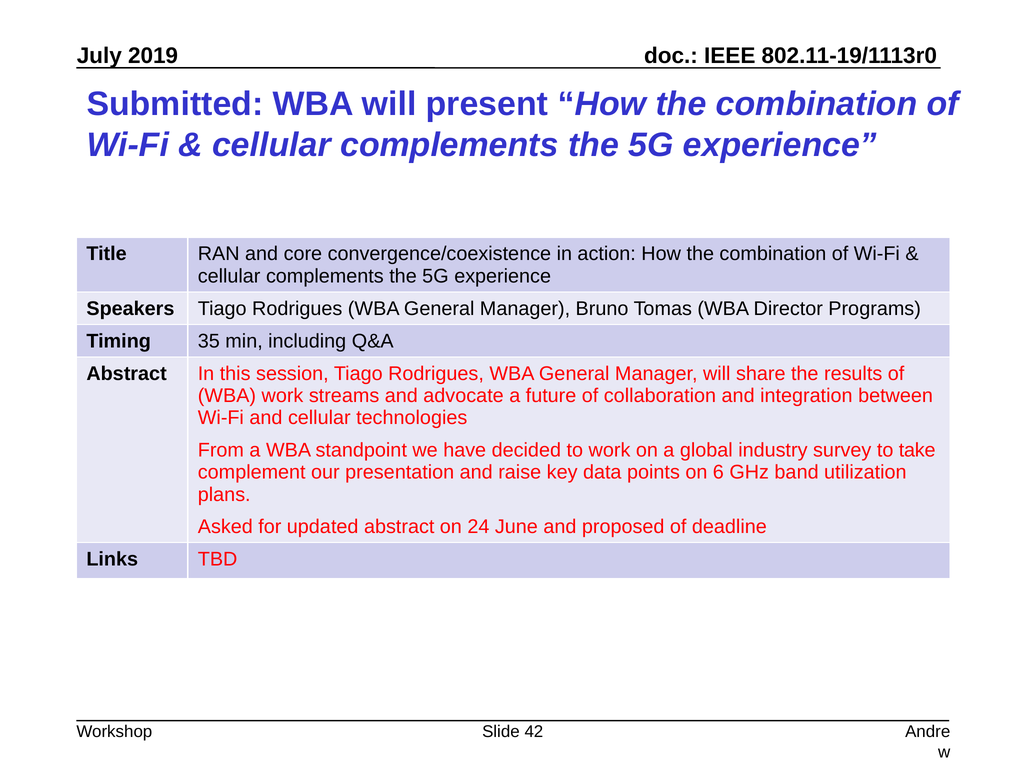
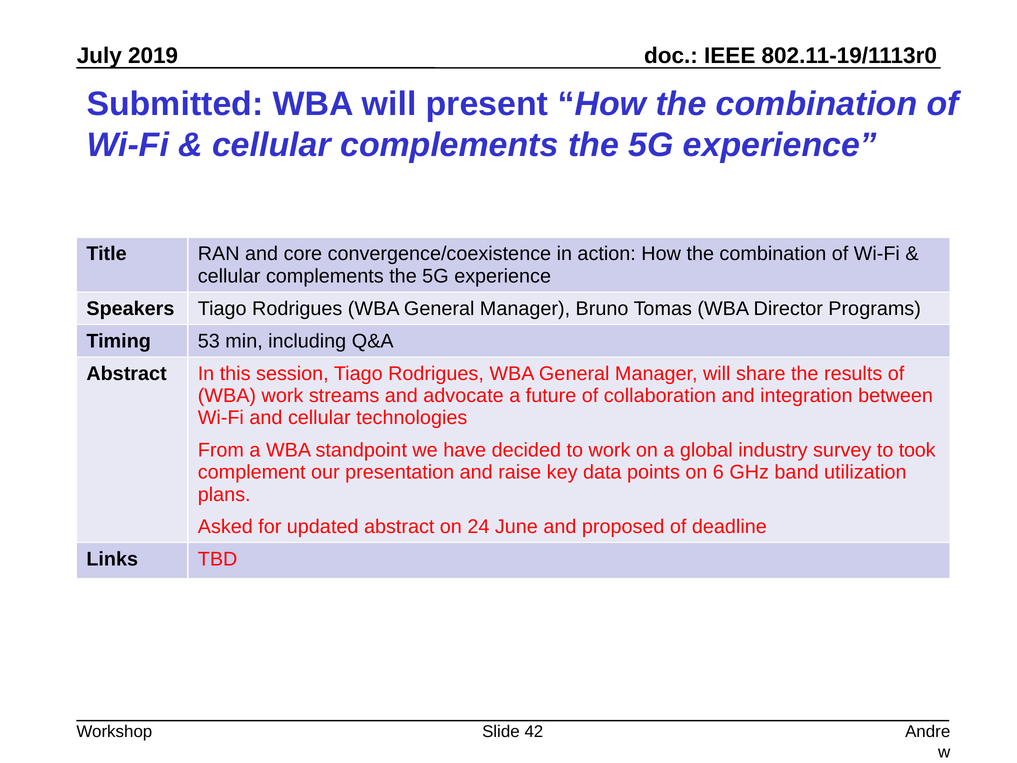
35: 35 -> 53
take: take -> took
